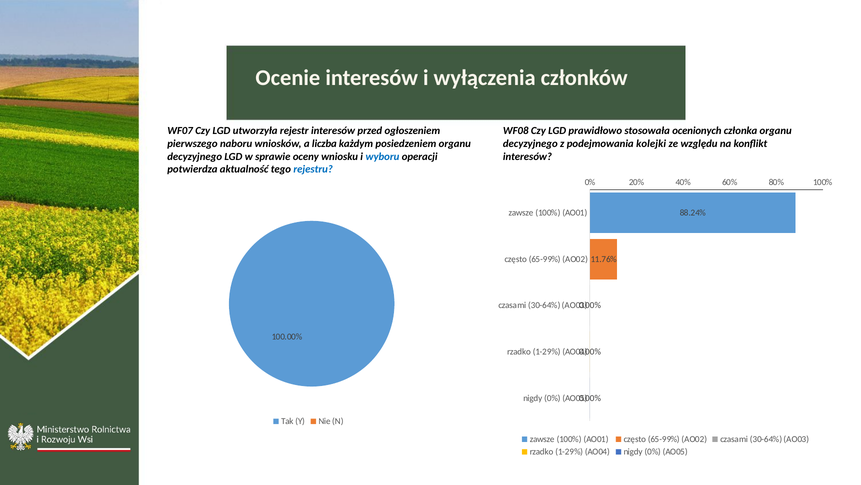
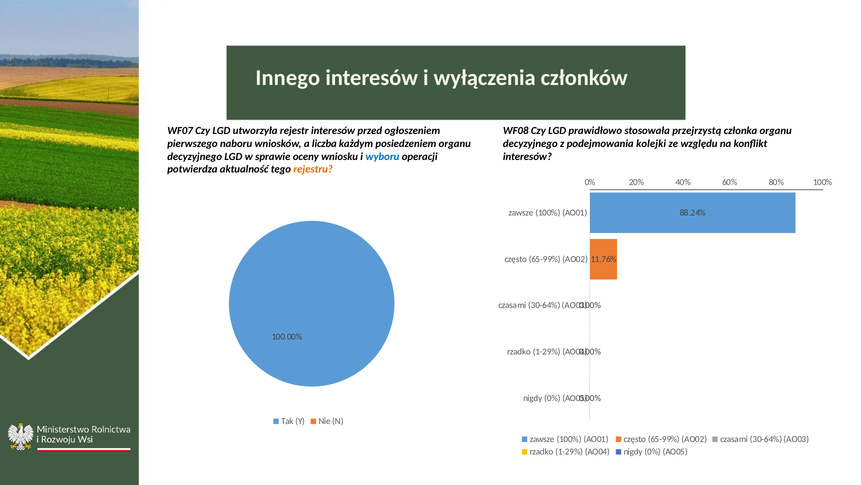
Ocenie: Ocenie -> Innego
ocenionych: ocenionych -> przejrzystą
rejestru colour: blue -> orange
